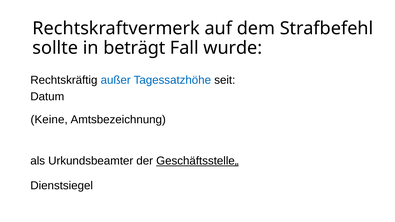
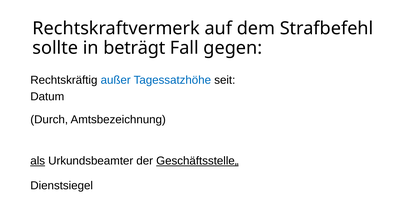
wurde: wurde -> gegen
Keine: Keine -> Durch
als underline: none -> present
